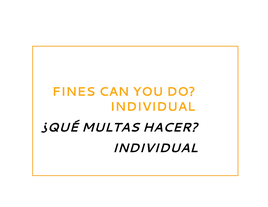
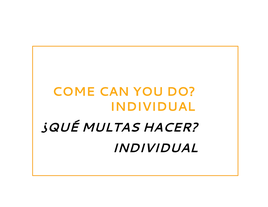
FINES: FINES -> COME
